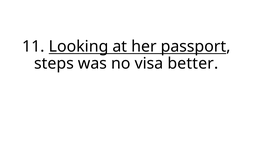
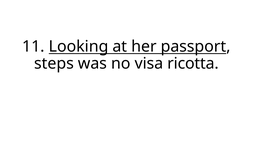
better: better -> ricotta
